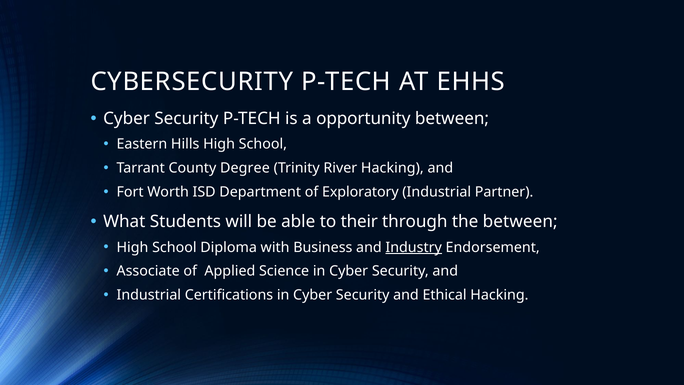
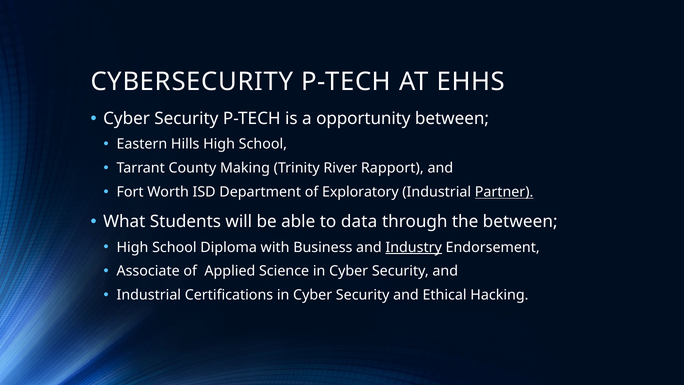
Degree: Degree -> Making
River Hacking: Hacking -> Rapport
Partner underline: none -> present
their: their -> data
